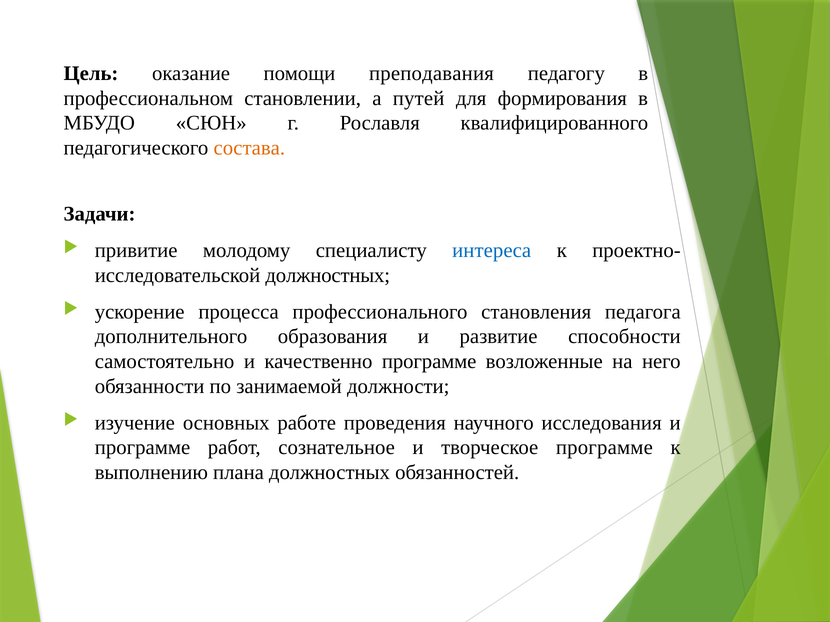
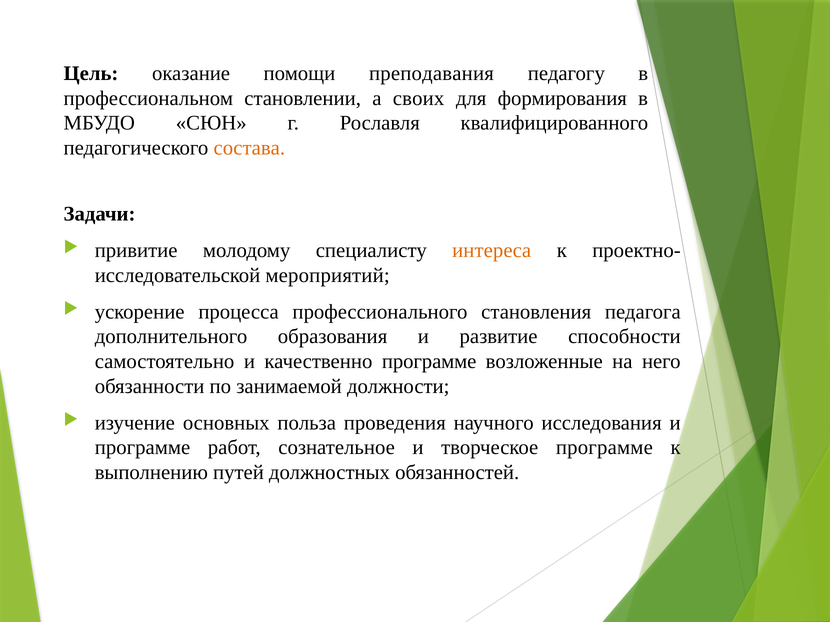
путей: путей -> своих
интереса colour: blue -> orange
должностных at (328, 276): должностных -> мероприятий
работе: работе -> польза
плана: плана -> путей
